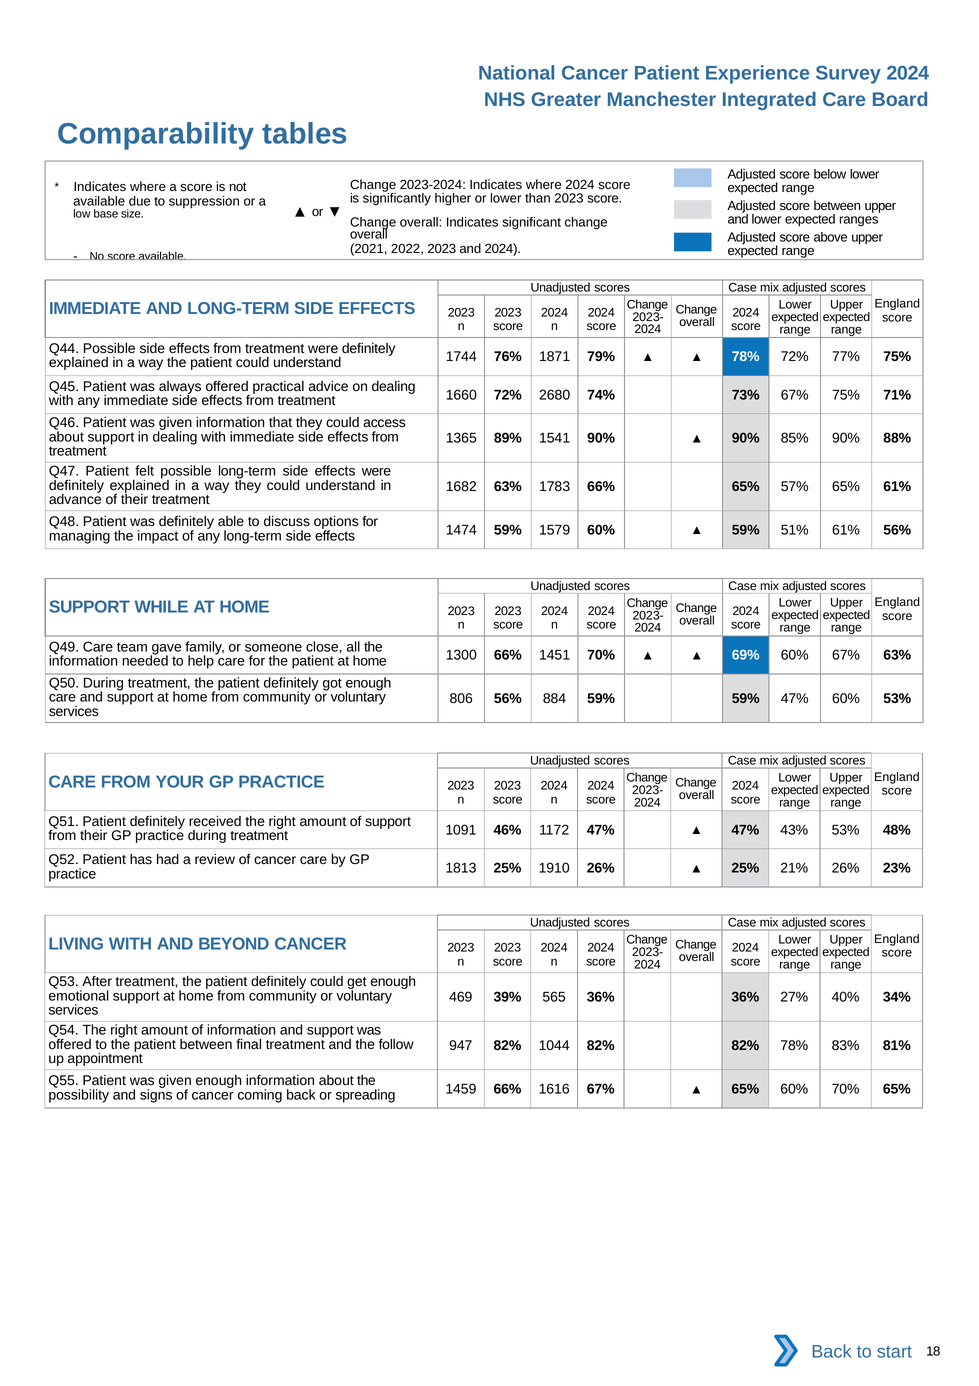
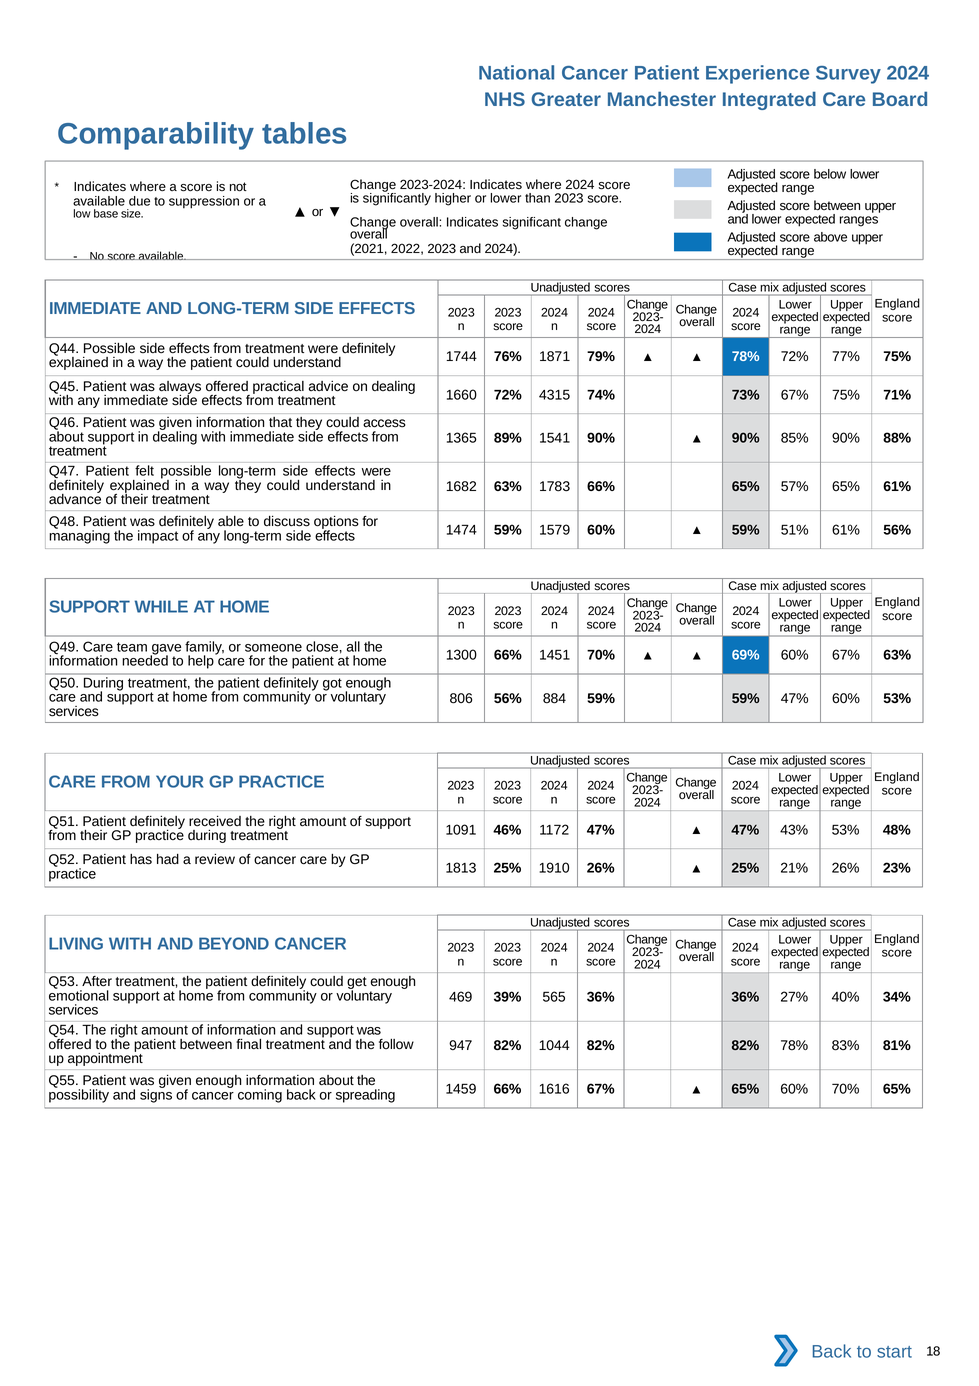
2680: 2680 -> 4315
